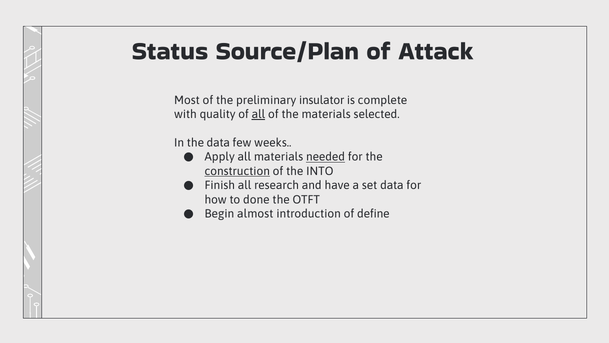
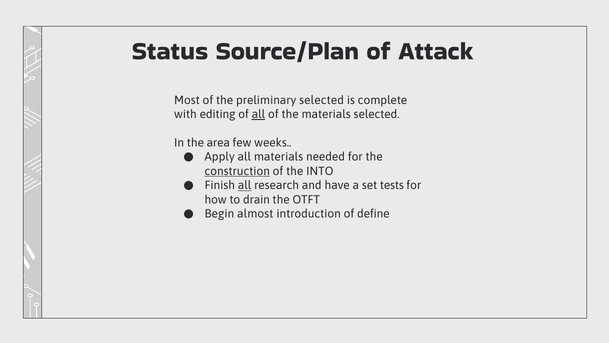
preliminary insulator: insulator -> selected
quality: quality -> editing
the data: data -> area
needed underline: present -> none
all at (245, 185) underline: none -> present
set data: data -> tests
done: done -> drain
